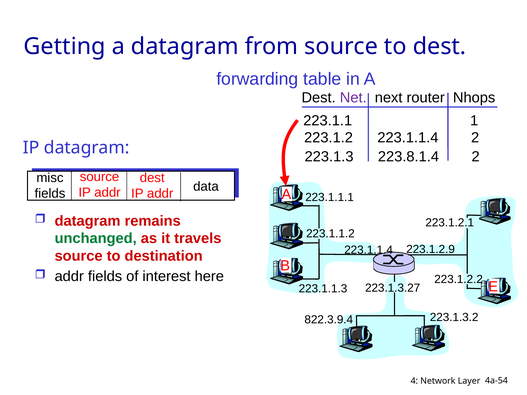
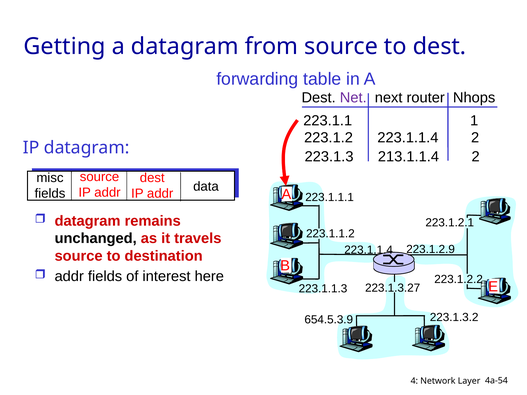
223.8.1.4: 223.8.1.4 -> 213.1.1.4
unchanged colour: green -> black
822.3.9.4: 822.3.9.4 -> 654.5.3.9
